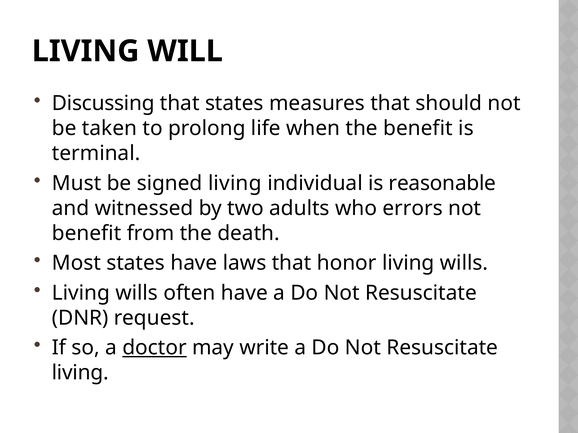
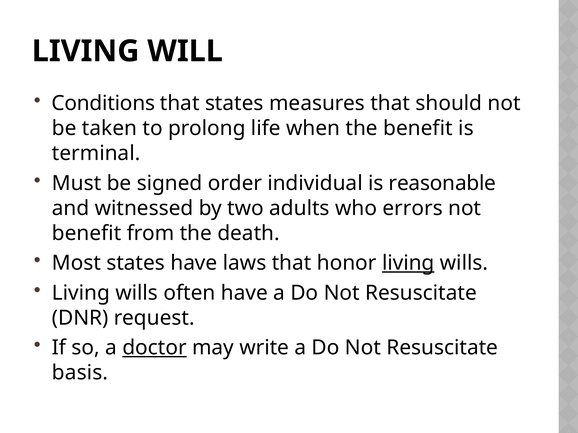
Discussing: Discussing -> Conditions
signed living: living -> order
living at (408, 263) underline: none -> present
living at (80, 373): living -> basis
